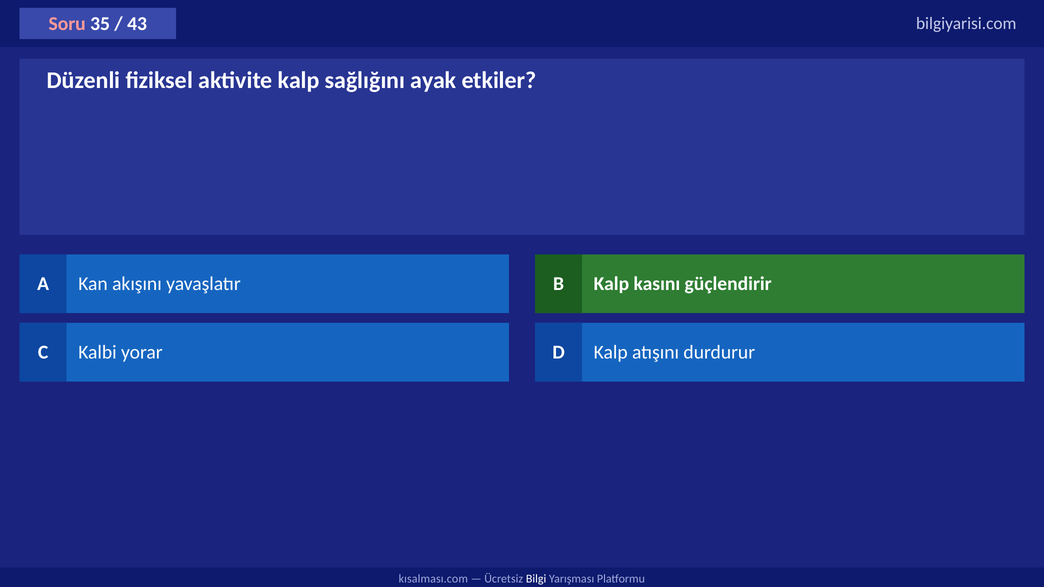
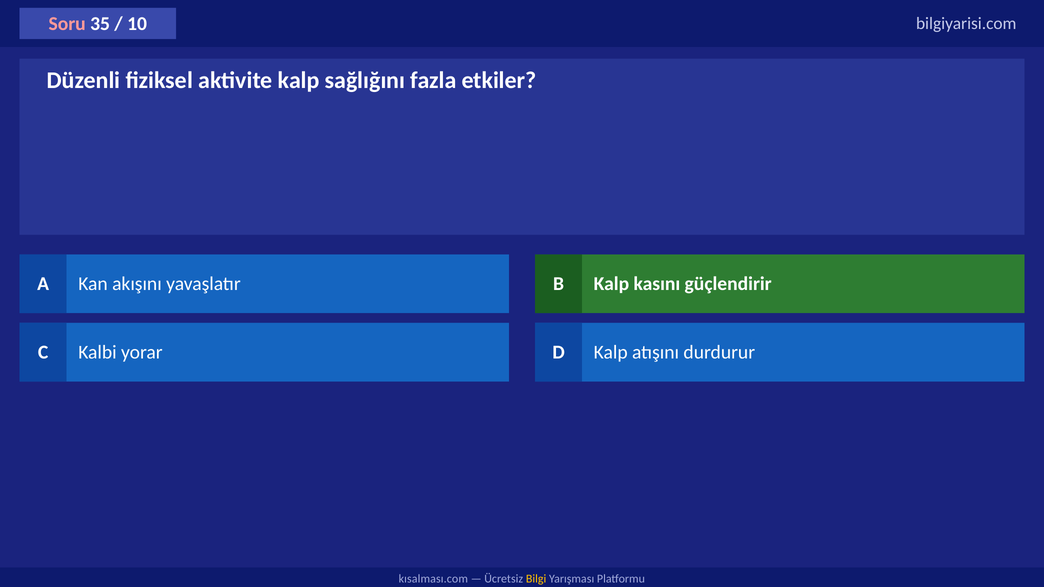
43: 43 -> 10
ayak: ayak -> fazla
Bilgi colour: white -> yellow
